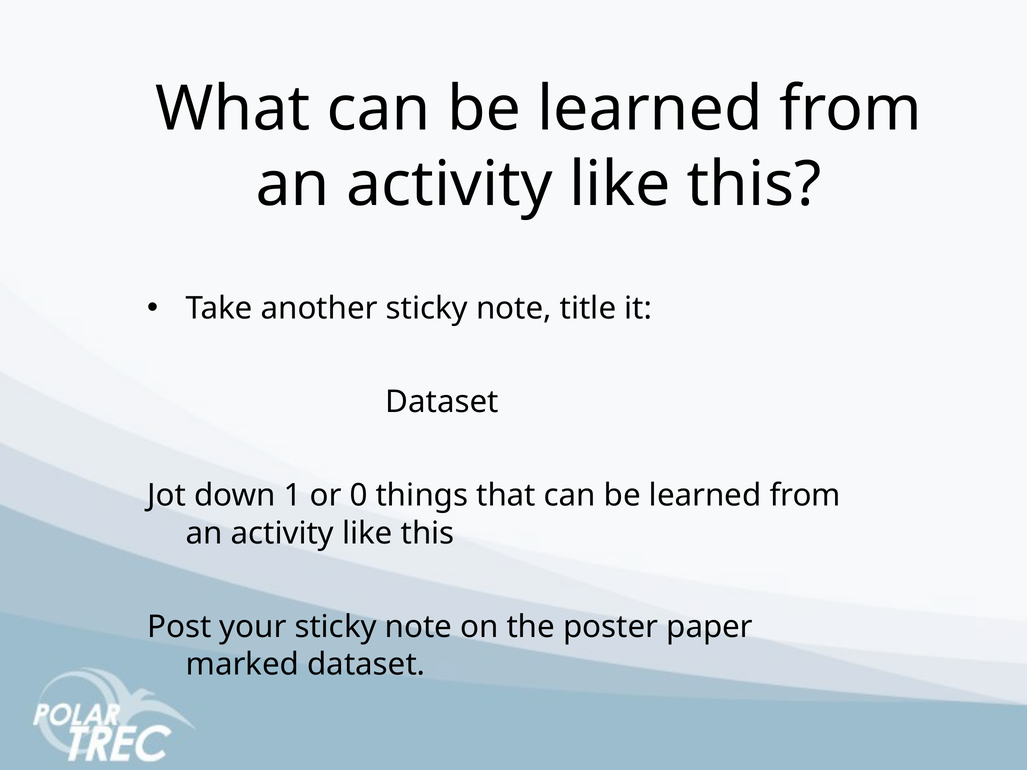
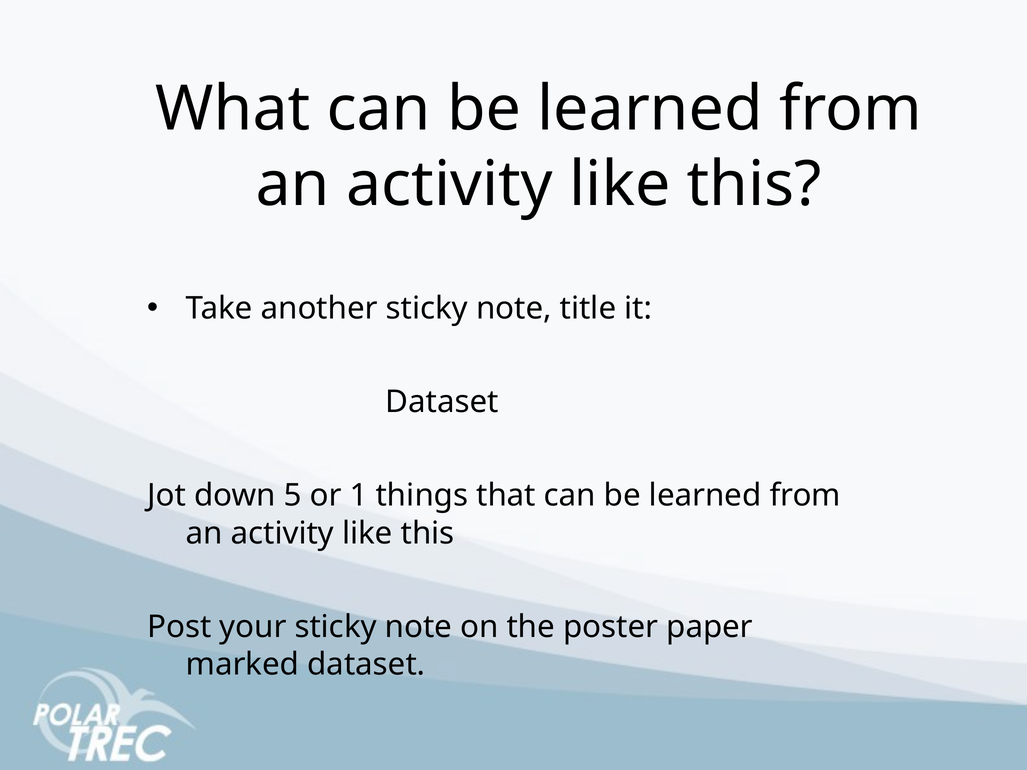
1: 1 -> 5
0: 0 -> 1
